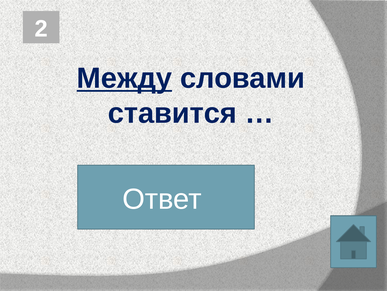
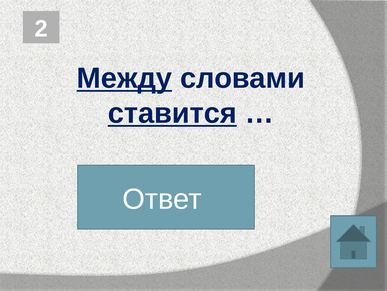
ставится underline: none -> present
